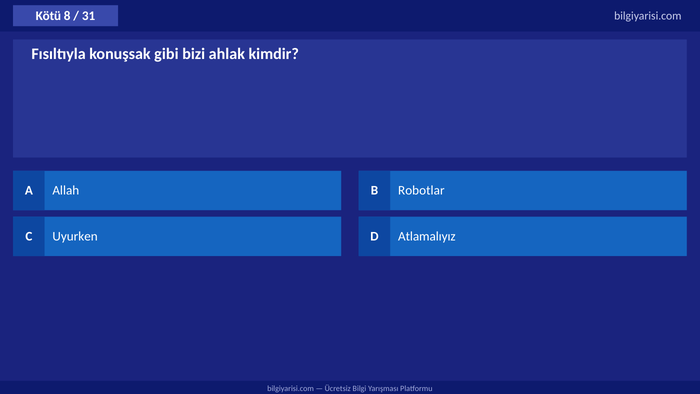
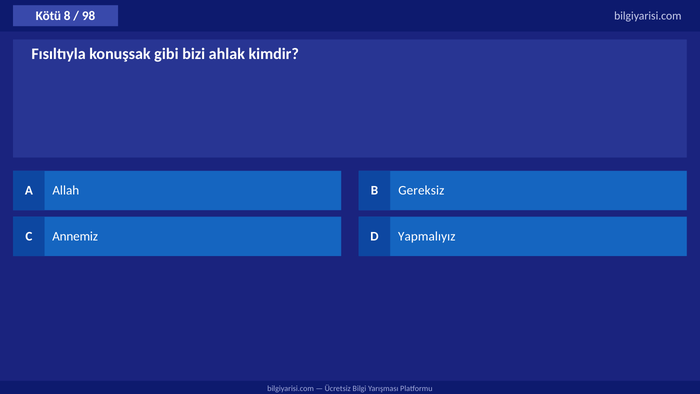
31: 31 -> 98
Robotlar: Robotlar -> Gereksiz
Uyurken: Uyurken -> Annemiz
Atlamalıyız: Atlamalıyız -> Yapmalıyız
